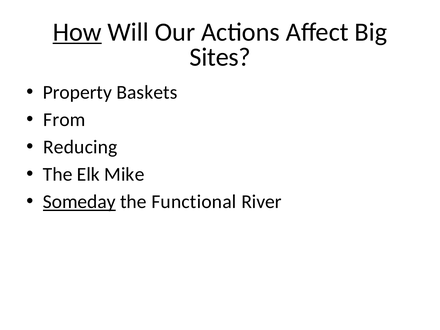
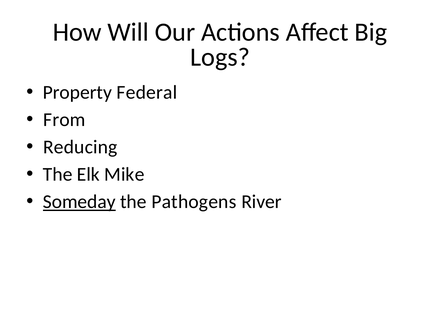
How underline: present -> none
Sites: Sites -> Logs
Baskets: Baskets -> Federal
Functional: Functional -> Pathogens
